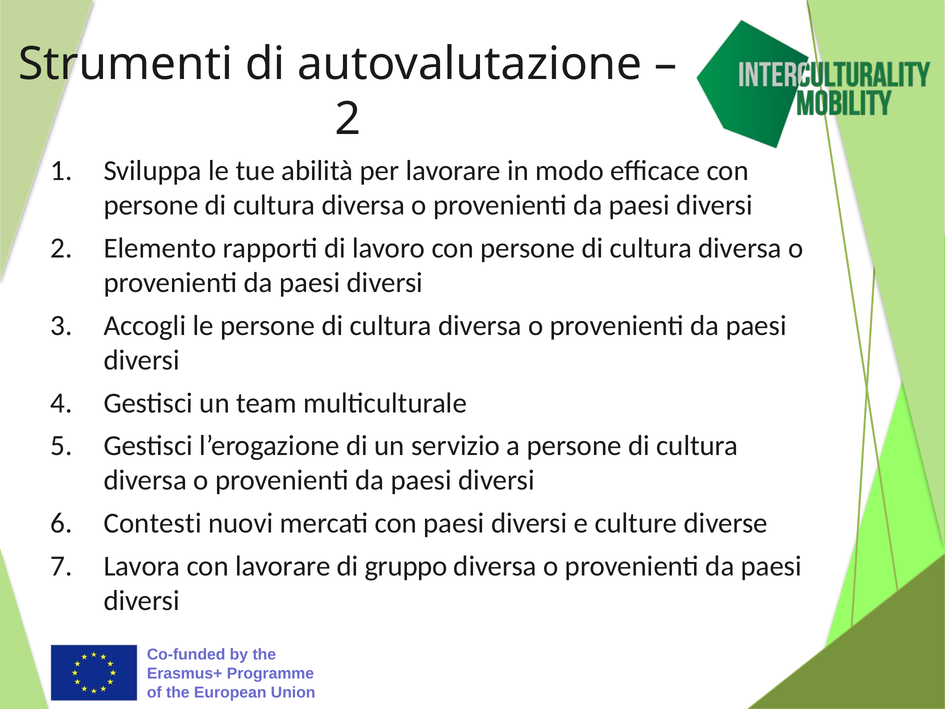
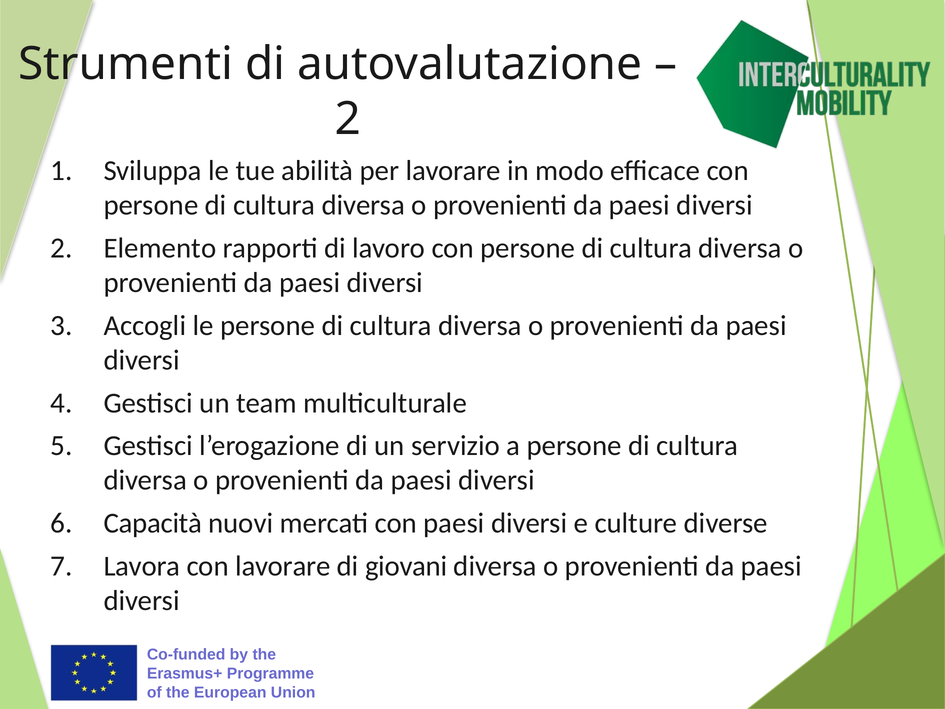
Contesti: Contesti -> Capacità
gruppo: gruppo -> giovani
